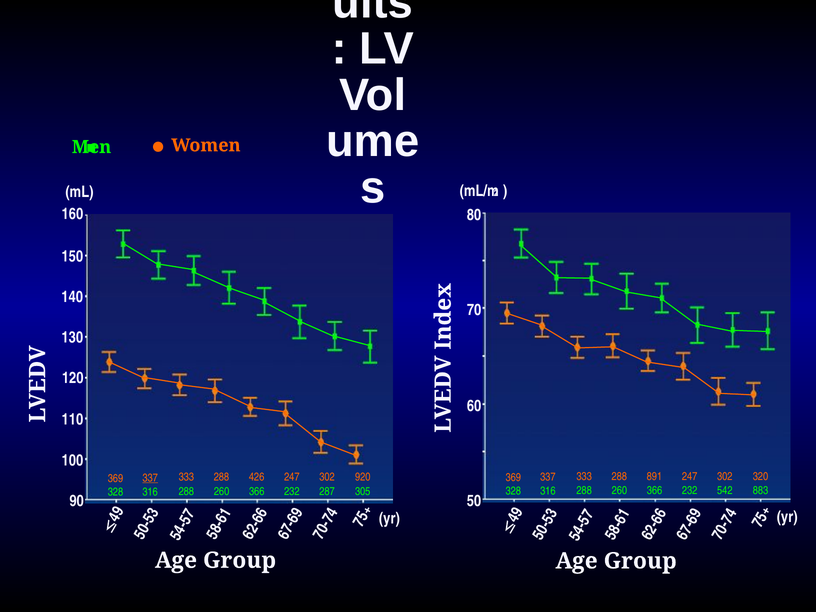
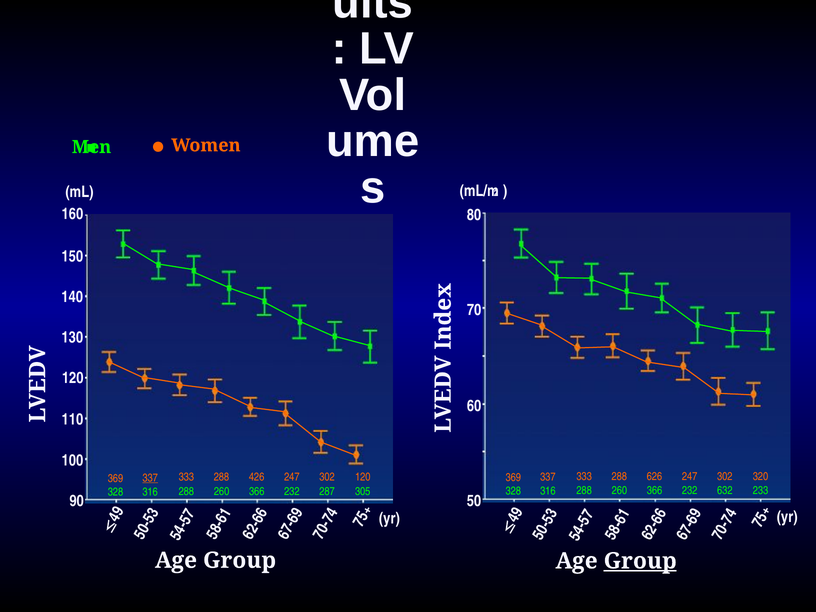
891: 891 -> 626
247 920: 920 -> 120
883: 883 -> 233
542: 542 -> 632
Group at (640, 561) underline: none -> present
